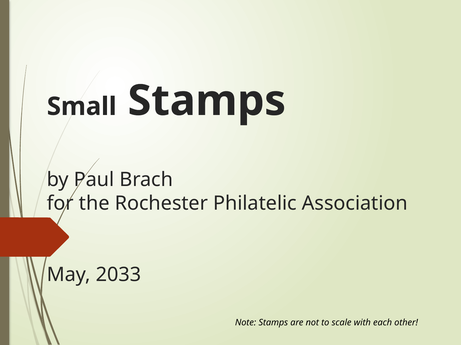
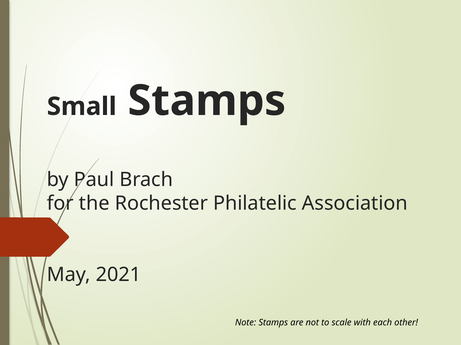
2033: 2033 -> 2021
